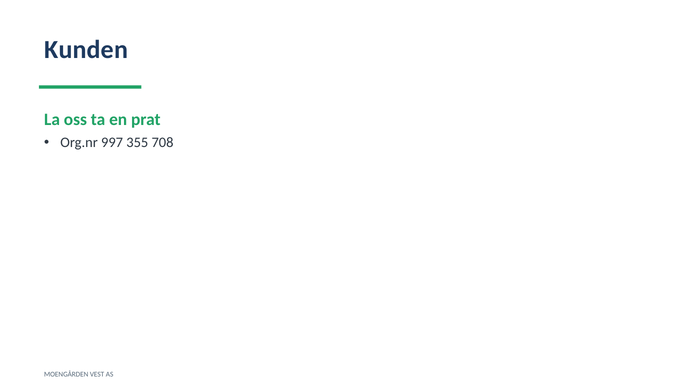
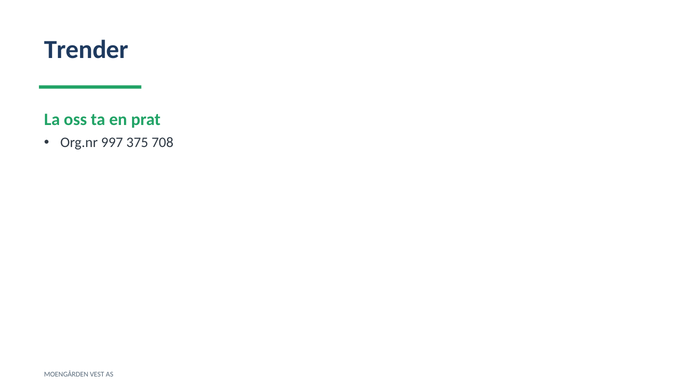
Kunden: Kunden -> Trender
355: 355 -> 375
